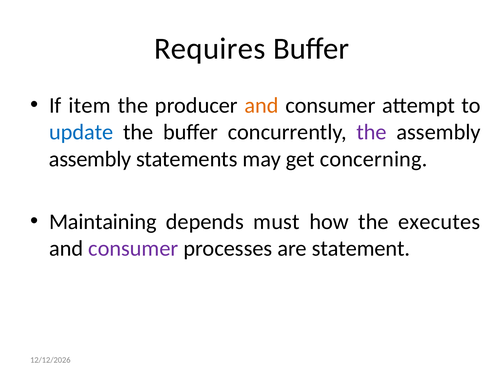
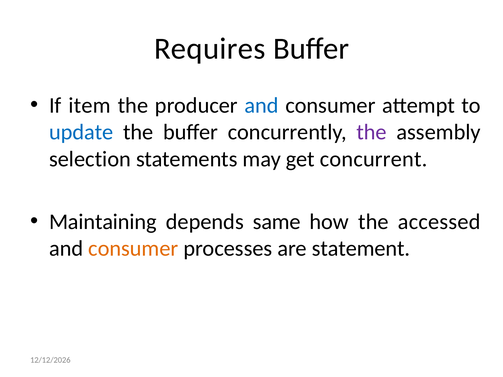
and at (262, 106) colour: orange -> blue
assembly at (90, 159): assembly -> selection
concerning: concerning -> concurrent
must: must -> same
executes: executes -> accessed
consumer at (133, 249) colour: purple -> orange
